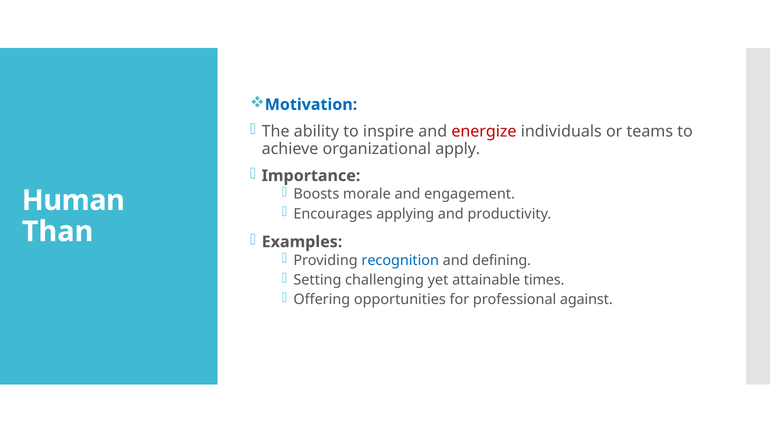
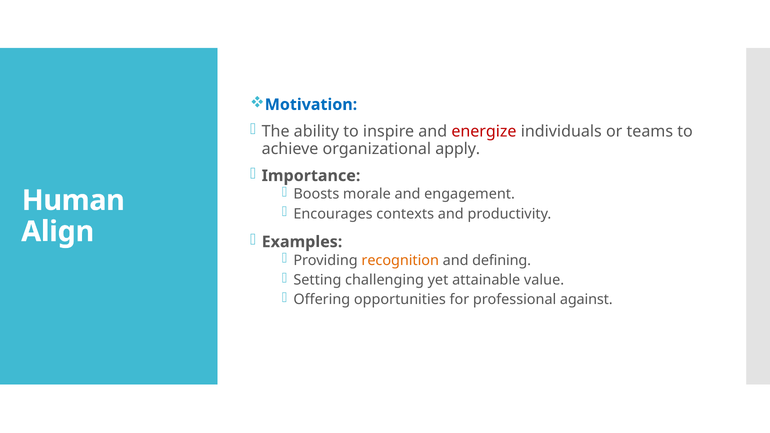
applying: applying -> contexts
Than: Than -> Align
recognition colour: blue -> orange
times: times -> value
